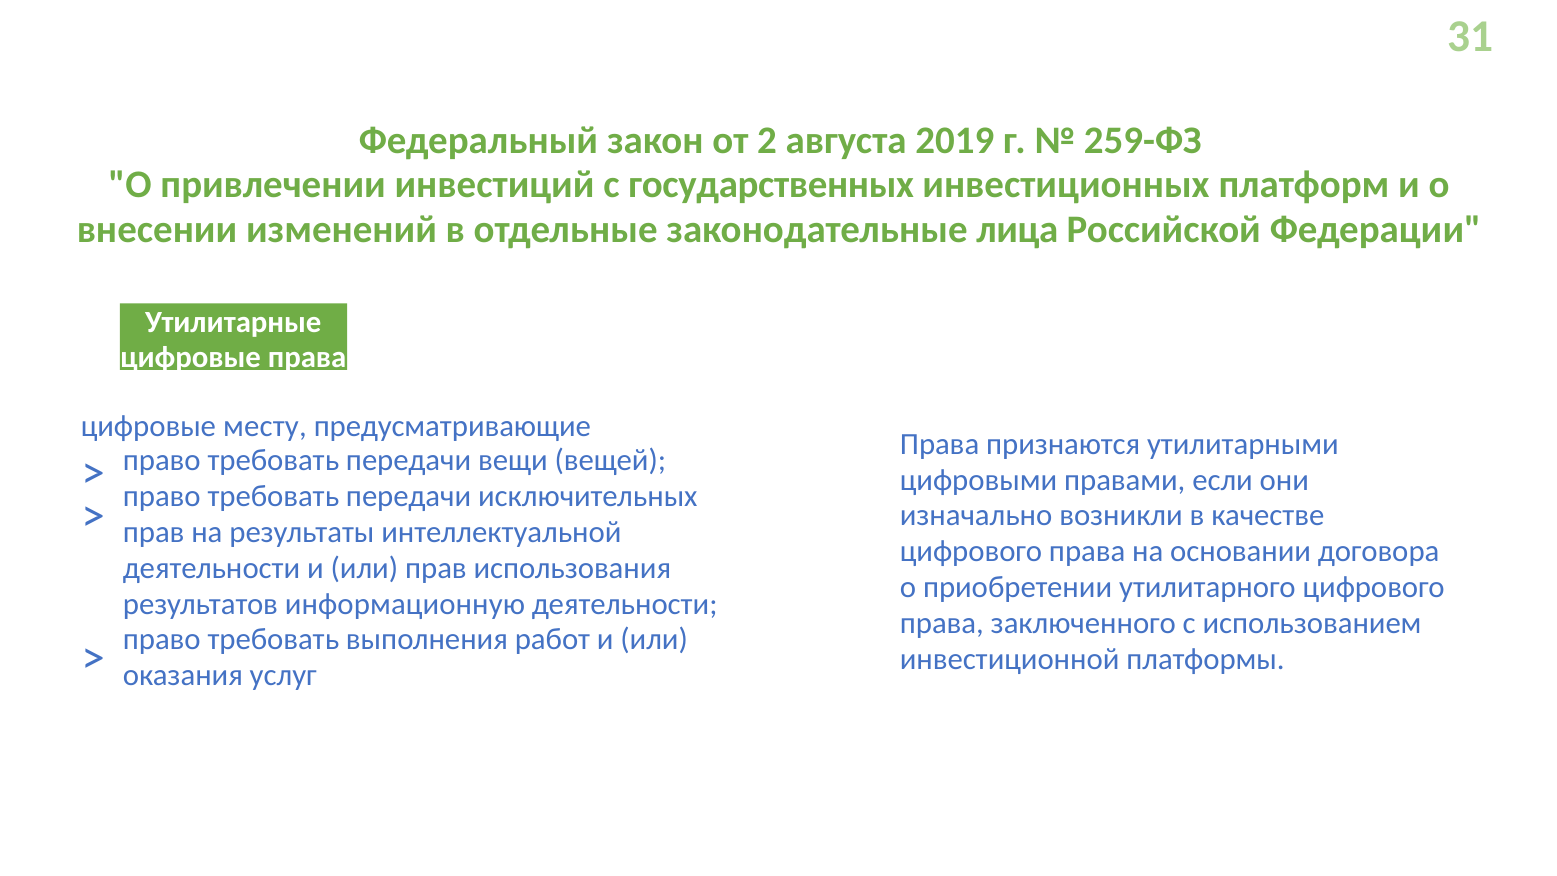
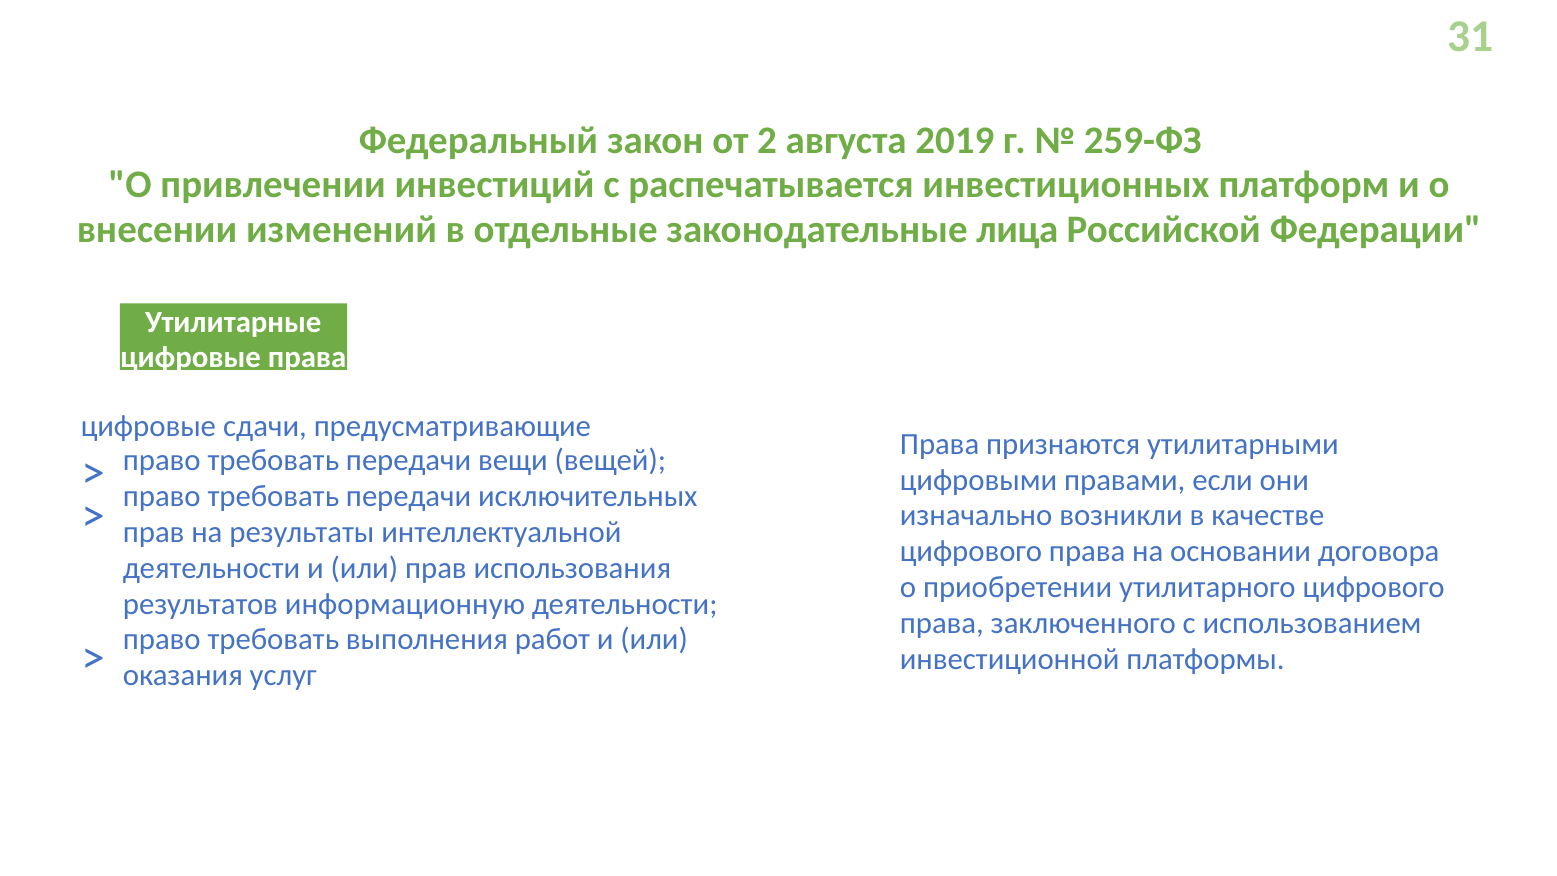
государственных: государственных -> распечатывается
месту: месту -> сдачи
